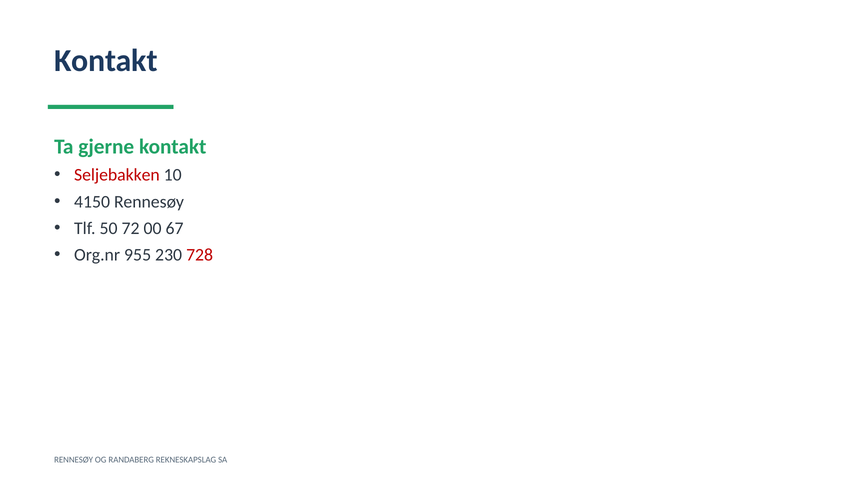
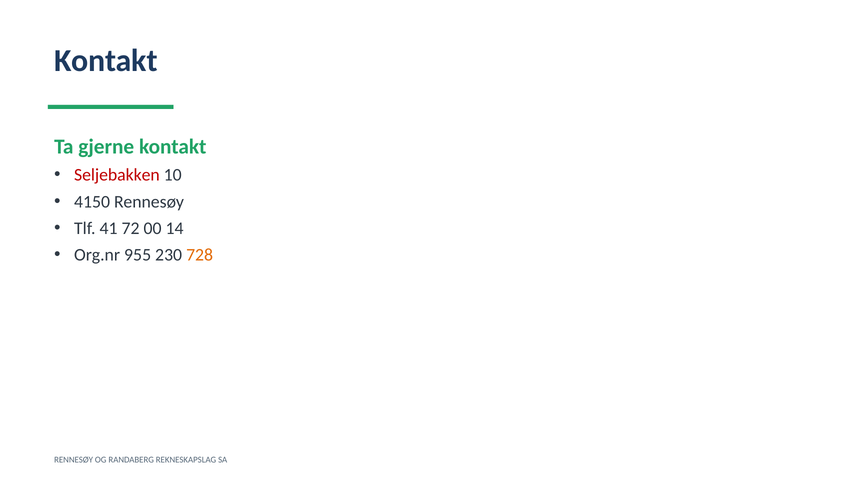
50: 50 -> 41
67: 67 -> 14
728 colour: red -> orange
